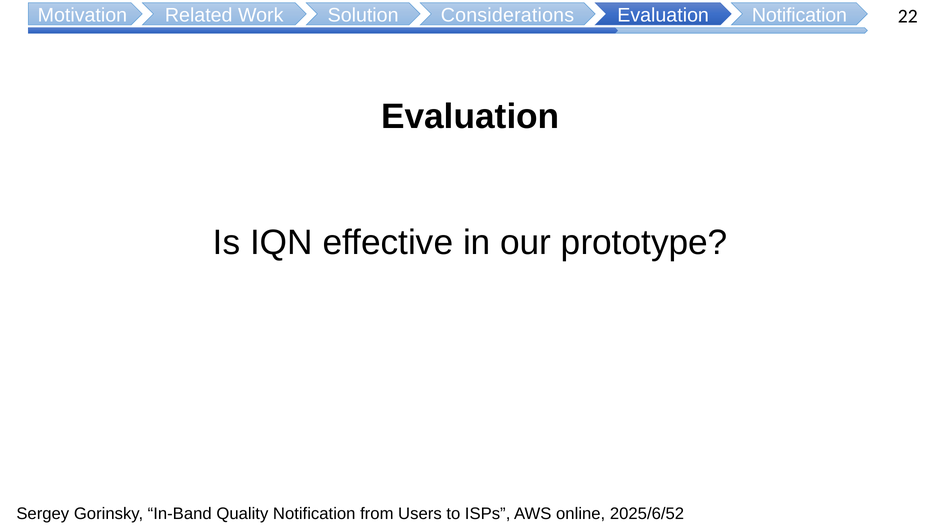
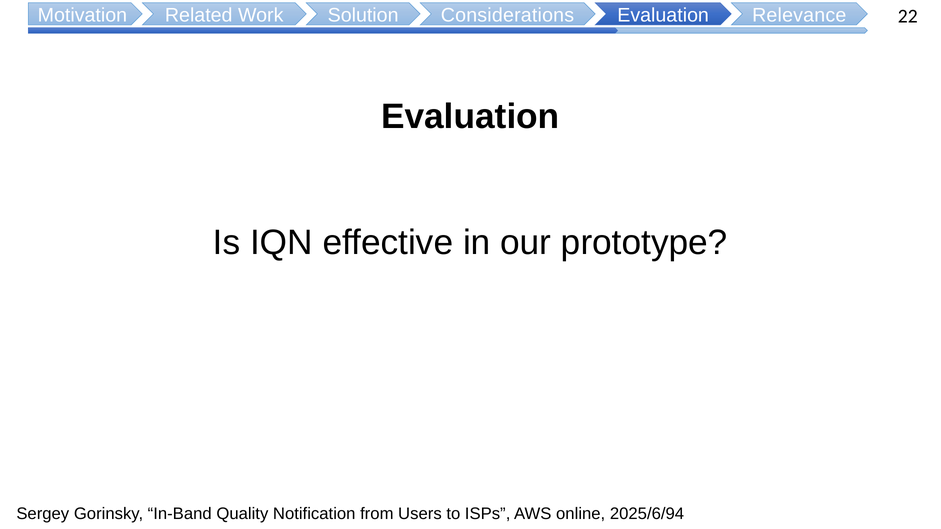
Notification at (799, 15): Notification -> Relevance
2025/6/52: 2025/6/52 -> 2025/6/94
